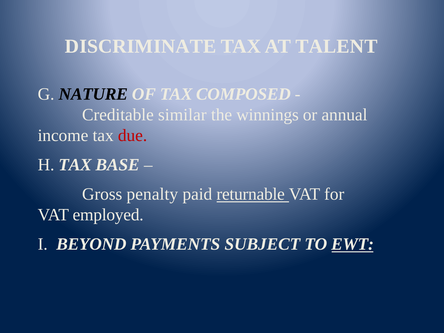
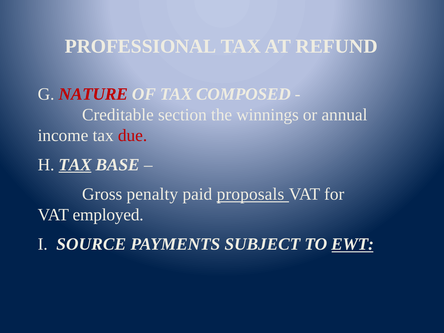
DISCRIMINATE: DISCRIMINATE -> PROFESSIONAL
TALENT: TALENT -> REFUND
NATURE colour: black -> red
similar: similar -> section
TAX at (75, 165) underline: none -> present
returnable: returnable -> proposals
BEYOND: BEYOND -> SOURCE
